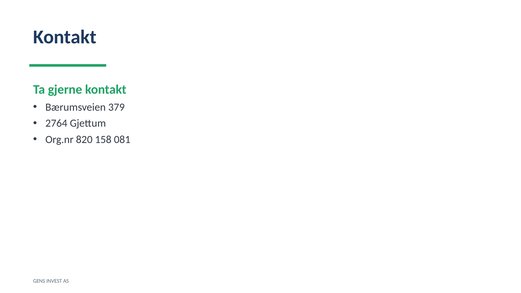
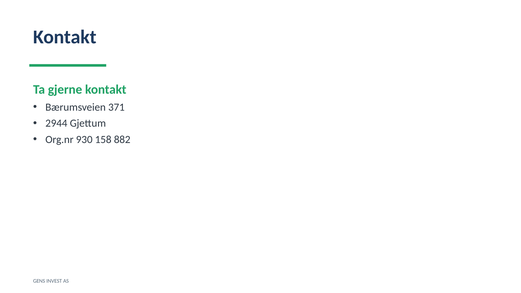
379: 379 -> 371
2764: 2764 -> 2944
820: 820 -> 930
081: 081 -> 882
